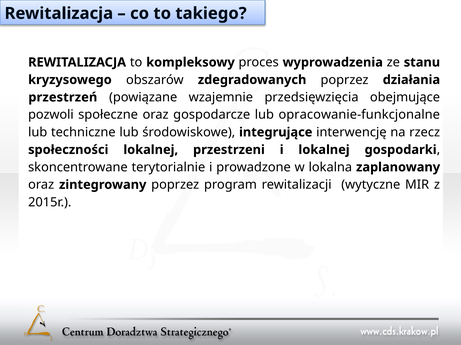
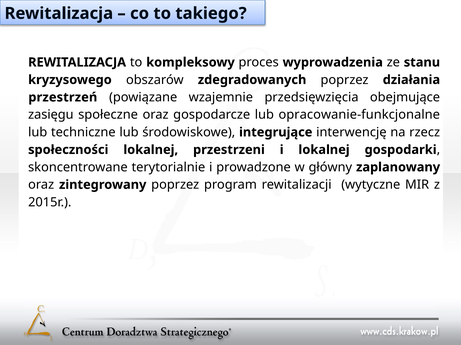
pozwoli: pozwoli -> zasięgu
lokalna: lokalna -> główny
